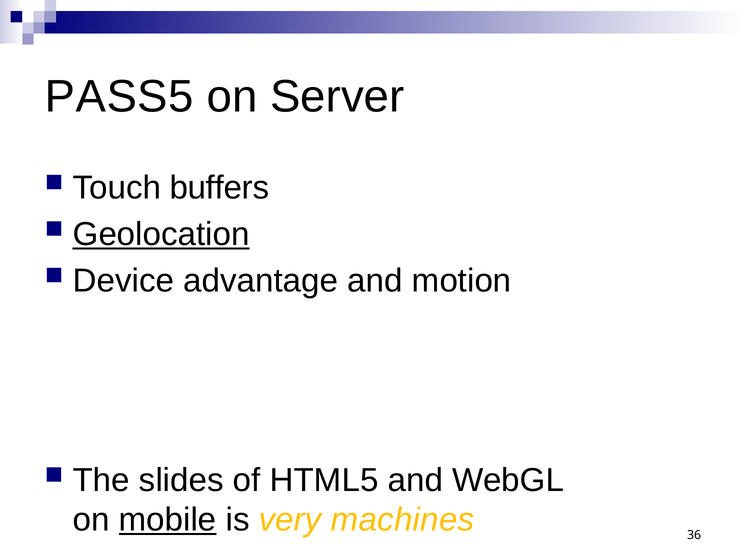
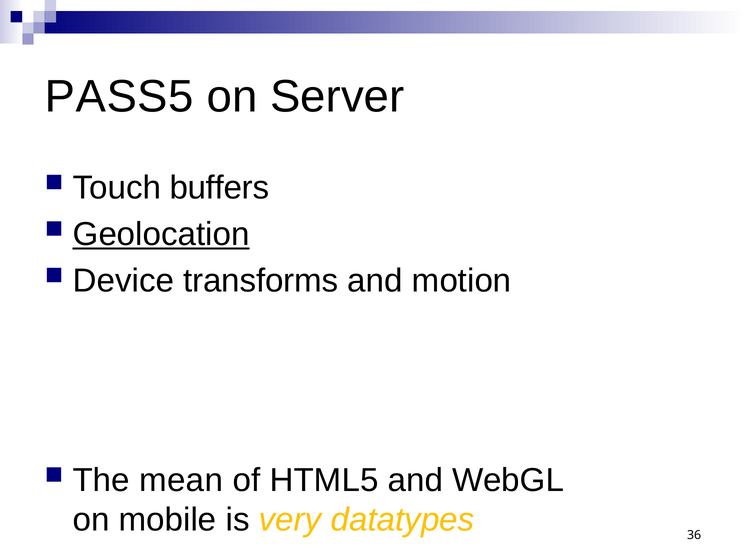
advantage: advantage -> transforms
slides: slides -> mean
mobile underline: present -> none
machines: machines -> datatypes
